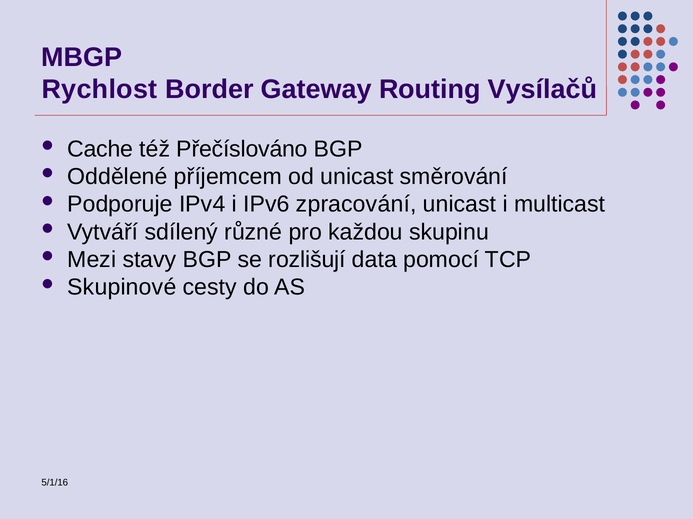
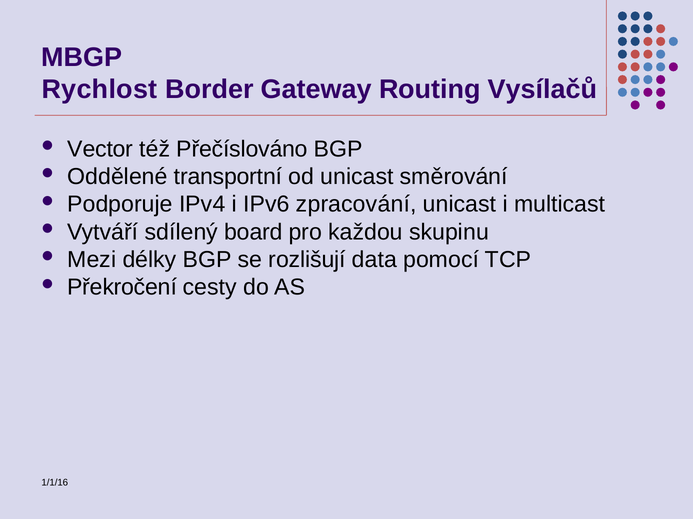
Cache: Cache -> Vector
příjemcem: příjemcem -> transportní
různé: různé -> board
stavy: stavy -> délky
Skupinové: Skupinové -> Překročení
5/1/16: 5/1/16 -> 1/1/16
